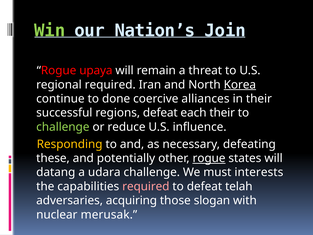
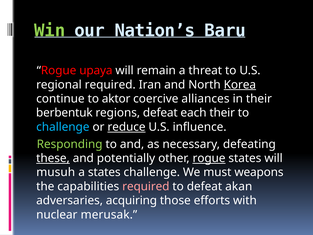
Join: Join -> Baru
done: done -> aktor
successful: successful -> berbentuk
challenge at (63, 127) colour: light green -> light blue
reduce underline: none -> present
Responding colour: yellow -> light green
these underline: none -> present
datang: datang -> musuh
a udara: udara -> states
interests: interests -> weapons
telah: telah -> akan
slogan: slogan -> efforts
